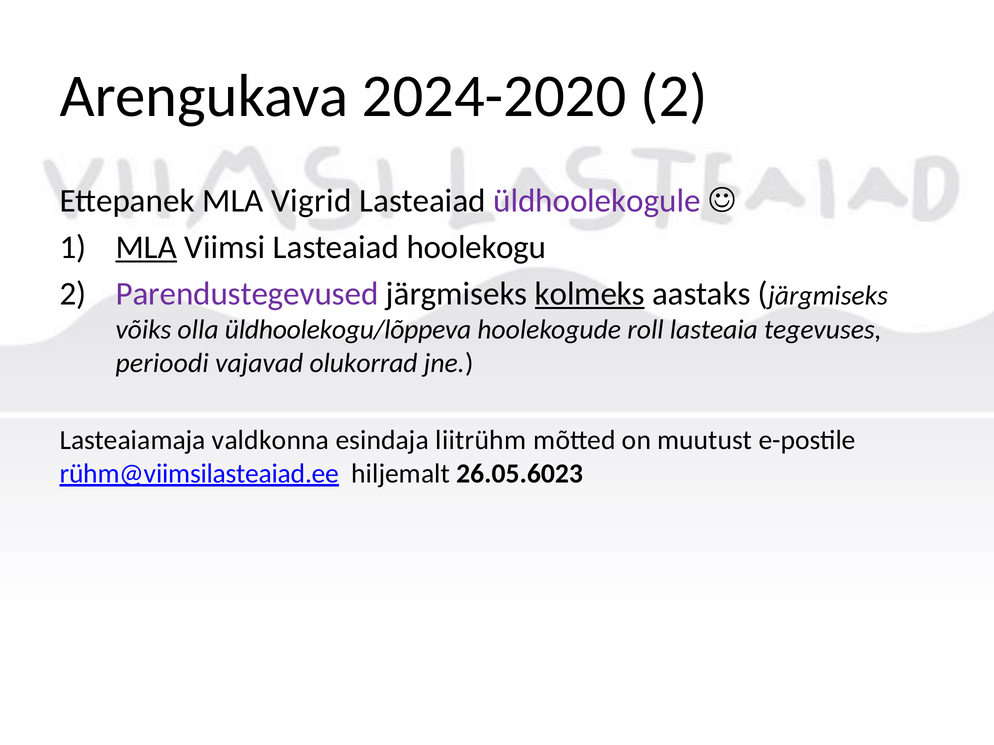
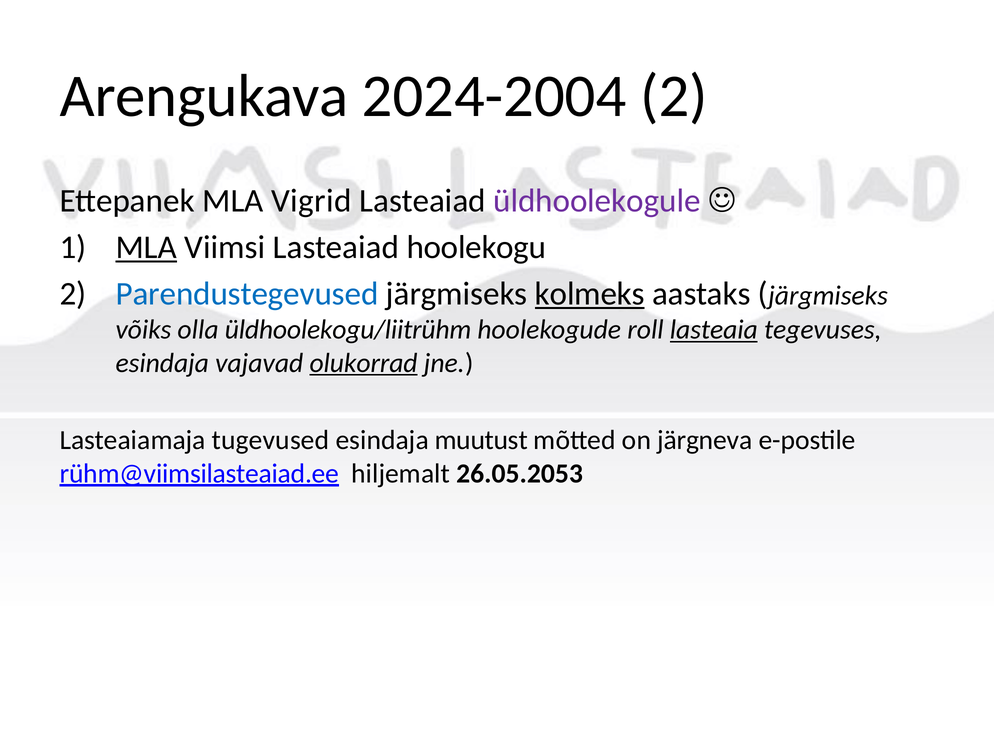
2024-2020: 2024-2020 -> 2024-2004
Parendustegevused colour: purple -> blue
üldhoolekogu/lõppeva: üldhoolekogu/lõppeva -> üldhoolekogu/liitrühm
lasteaia underline: none -> present
perioodi at (162, 363): perioodi -> esindaja
olukorrad underline: none -> present
valdkonna: valdkonna -> tugevused
liitrühm: liitrühm -> muutust
muutust: muutust -> järgneva
26.05.6023: 26.05.6023 -> 26.05.2053
